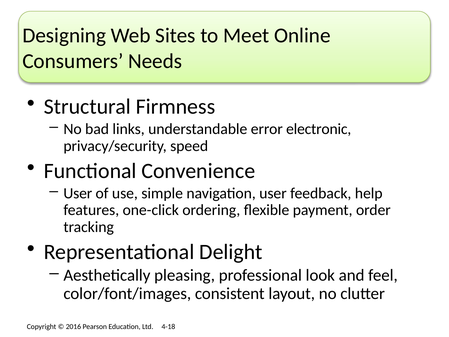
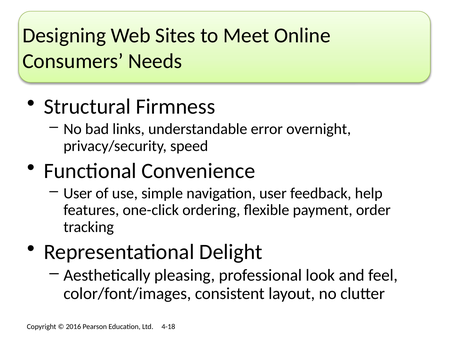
electronic: electronic -> overnight
